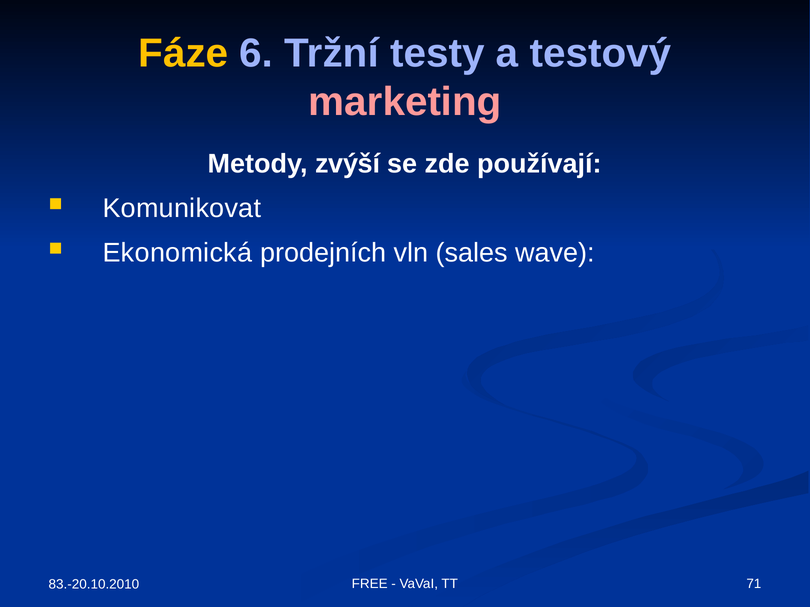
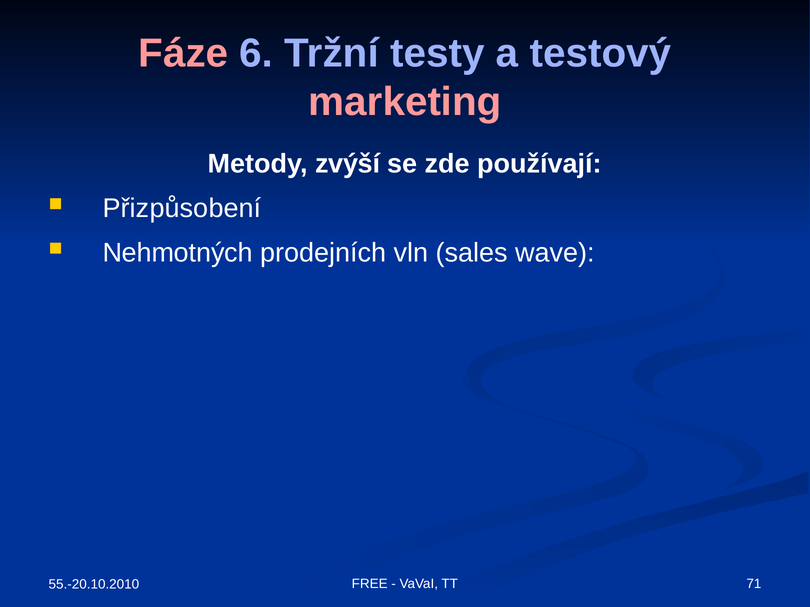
Fáze colour: yellow -> pink
Komunikovat: Komunikovat -> Přizpůsobení
Ekonomická: Ekonomická -> Nehmotných
83.-20.10.2010: 83.-20.10.2010 -> 55.-20.10.2010
